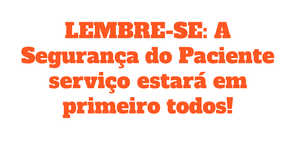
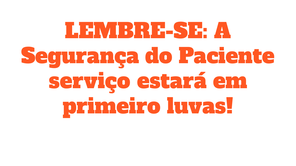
todos: todos -> luvas
